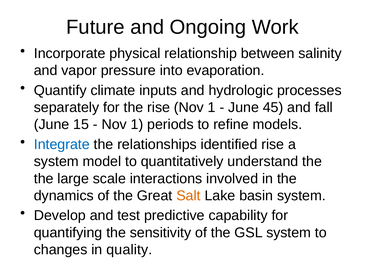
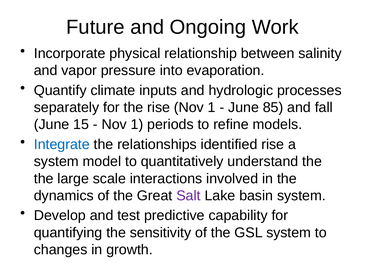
45: 45 -> 85
Salt colour: orange -> purple
quality: quality -> growth
